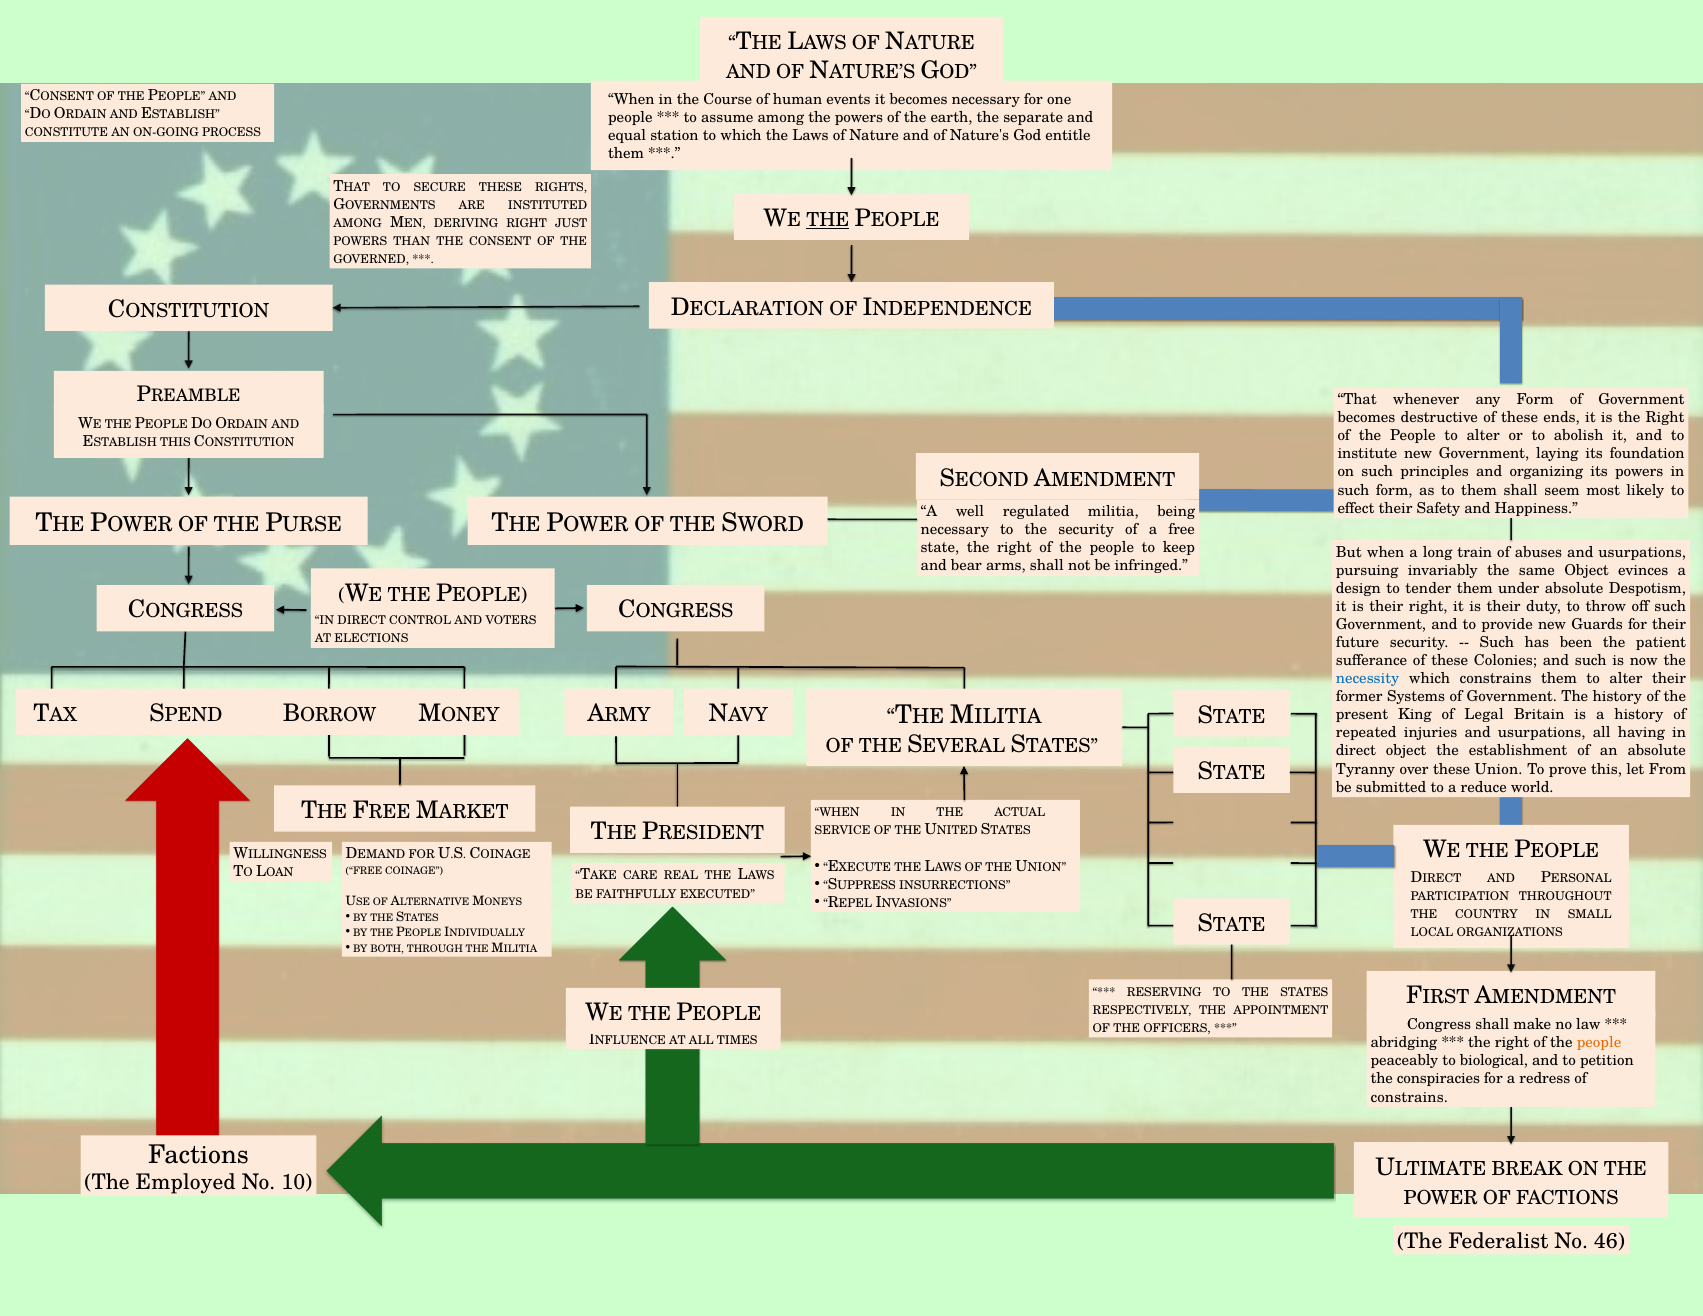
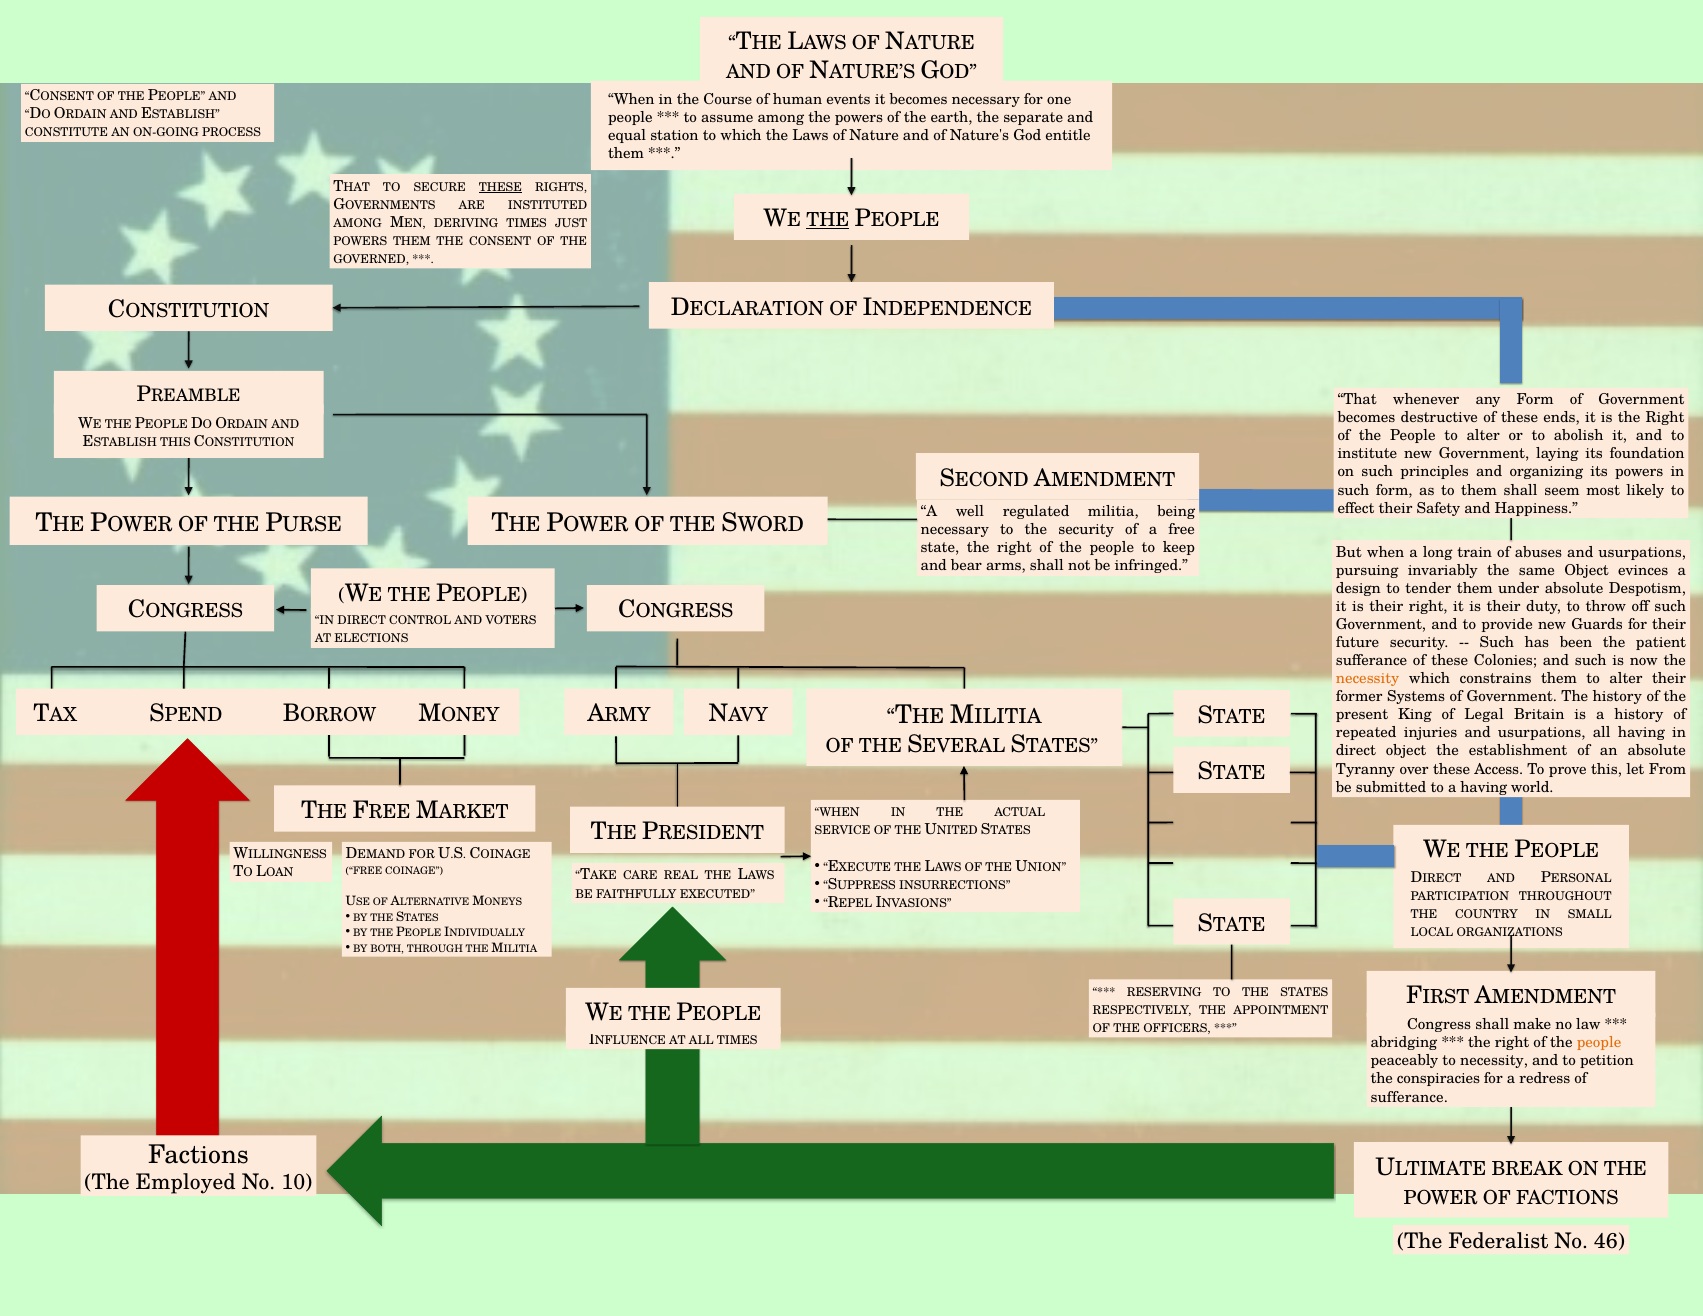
THESE at (500, 187) underline: none -> present
DERIVING RIGHT: RIGHT -> TIMES
POWERS THAN: THAN -> THEM
necessity at (1368, 679) colour: blue -> orange
Union: Union -> Access
a reduce: reduce -> having
to biological: biological -> necessity
constrains at (1409, 1097): constrains -> sufferance
